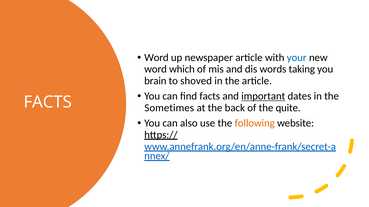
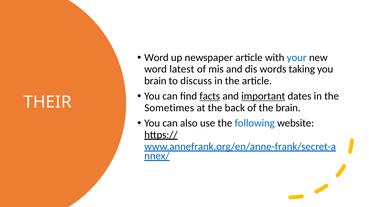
which: which -> latest
shoved: shoved -> discuss
facts at (210, 96) underline: none -> present
FACTS at (48, 102): FACTS -> THEIR
the quite: quite -> brain
following colour: orange -> blue
